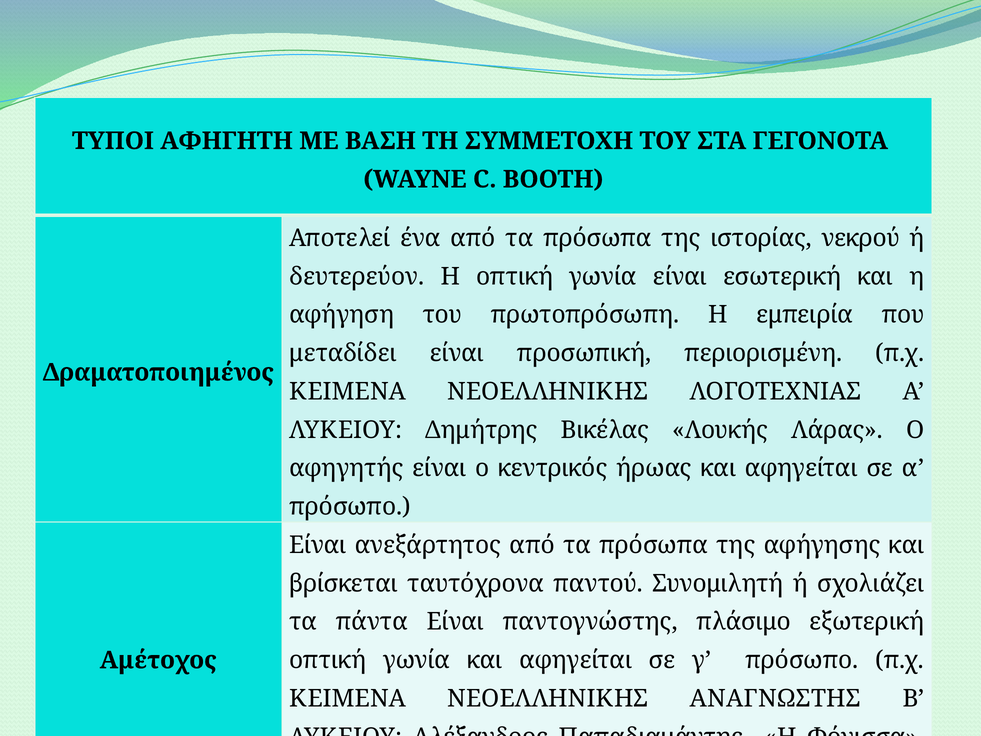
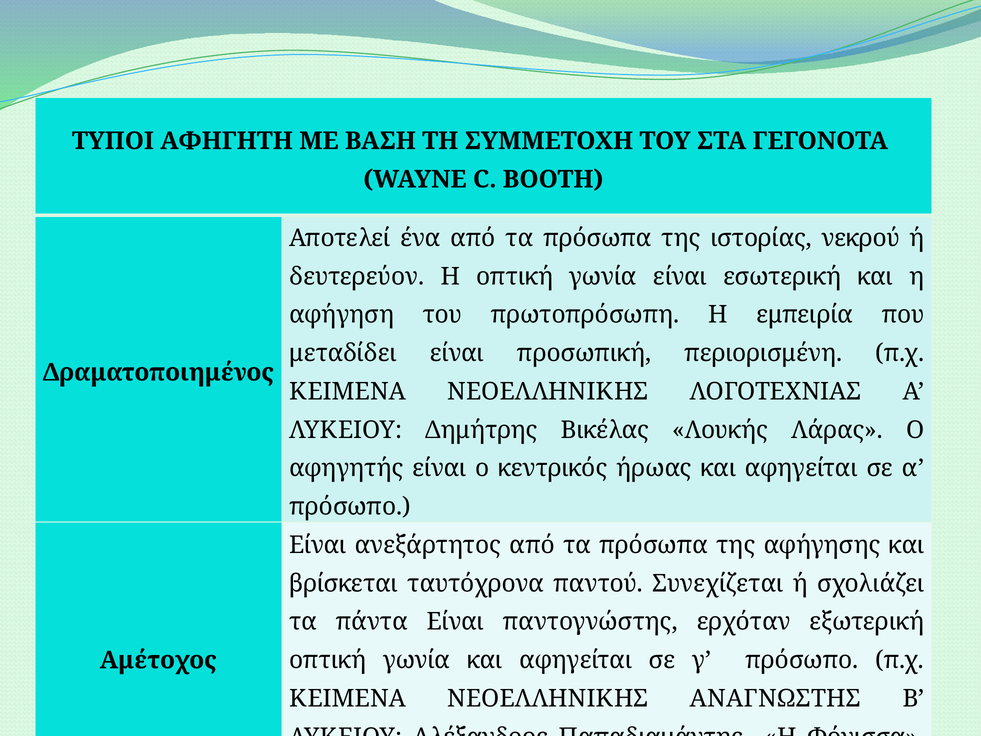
Συνομιλητή: Συνομιλητή -> Συνεχίζεται
πλάσιμο: πλάσιμο -> ερχόταν
